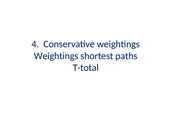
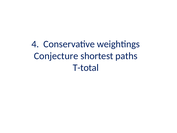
Weightings at (56, 56): Weightings -> Conjecture
